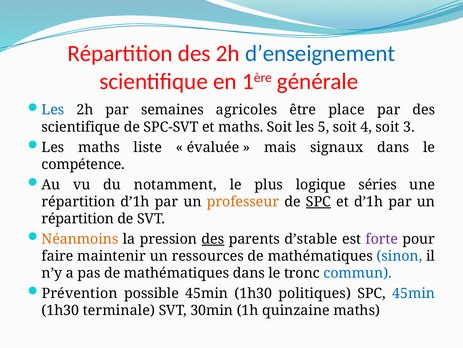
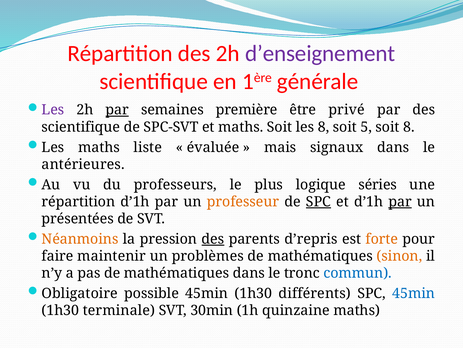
d’enseignement colour: blue -> purple
Les at (53, 110) colour: blue -> purple
par at (117, 110) underline: none -> present
agricoles: agricoles -> première
place: place -> privé
les 5: 5 -> 8
4: 4 -> 5
soit 3: 3 -> 8
compétence: compétence -> antérieures
notamment: notamment -> professeurs
par at (400, 201) underline: none -> present
répartition at (78, 218): répartition -> présentées
d’stable: d’stable -> d’repris
forte colour: purple -> orange
ressources: ressources -> problèmes
sinon colour: blue -> orange
Prévention: Prévention -> Obligatoire
politiques: politiques -> différents
